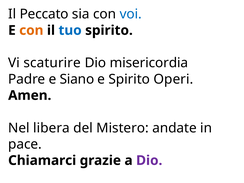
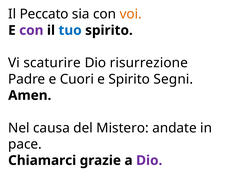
voi colour: blue -> orange
con at (31, 30) colour: orange -> purple
misericordia: misericordia -> risurrezione
Siano: Siano -> Cuori
Operi: Operi -> Segni
libera: libera -> causa
